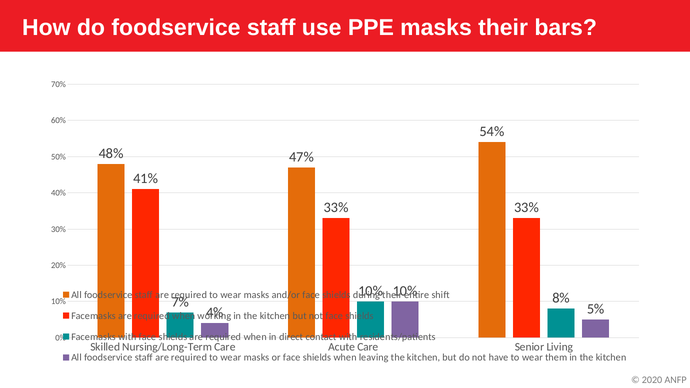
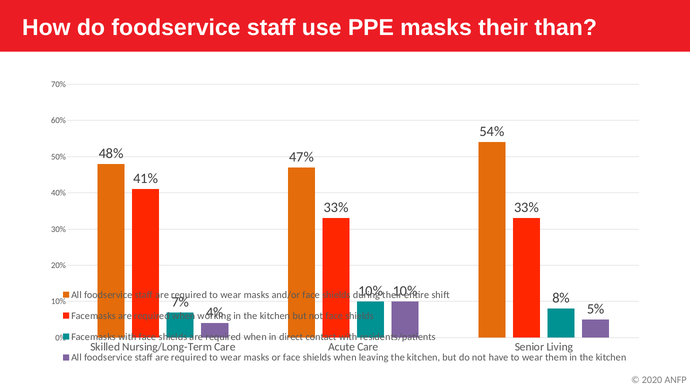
bars: bars -> than
